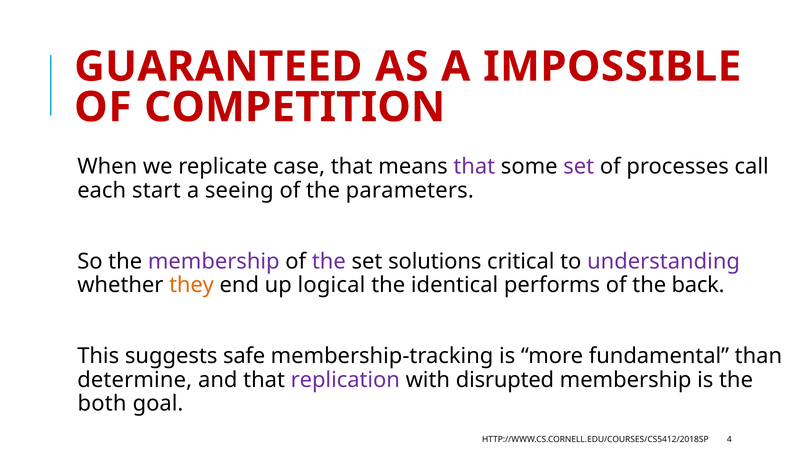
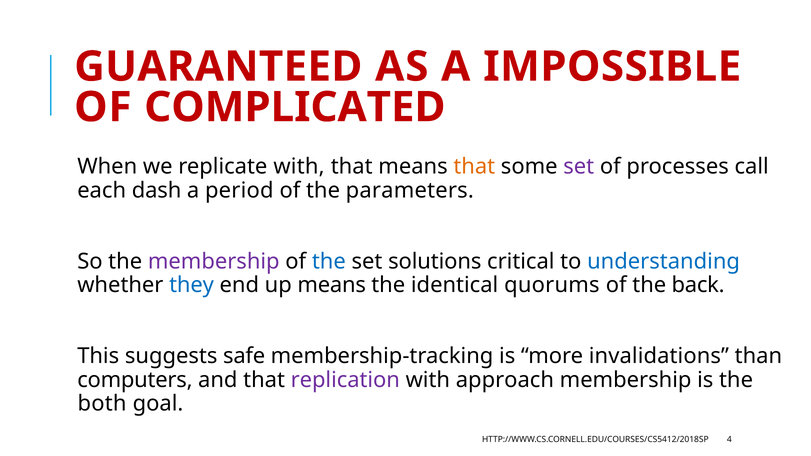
COMPETITION: COMPETITION -> COMPLICATED
replicate case: case -> with
that at (474, 167) colour: purple -> orange
start: start -> dash
seeing: seeing -> period
the at (329, 262) colour: purple -> blue
understanding colour: purple -> blue
they colour: orange -> blue
up logical: logical -> means
performs: performs -> quorums
fundamental: fundamental -> invalidations
determine: determine -> computers
disrupted: disrupted -> approach
